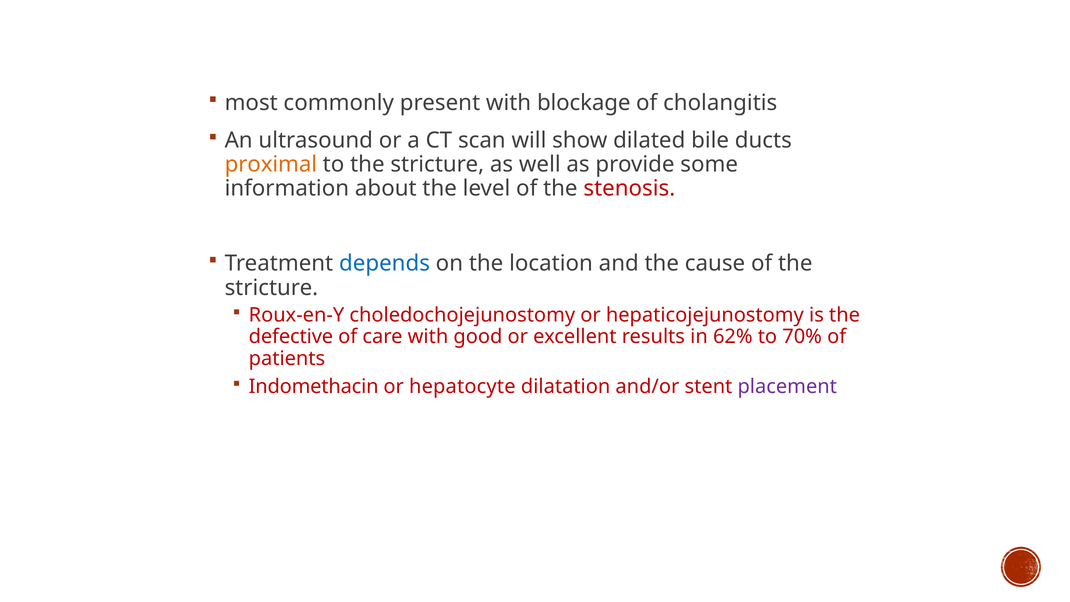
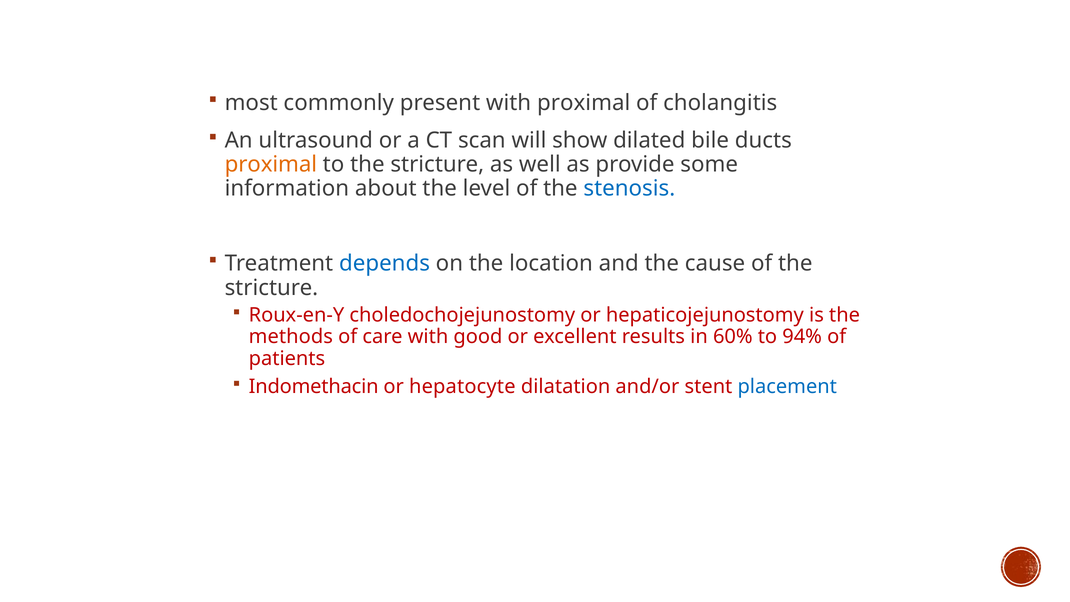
with blockage: blockage -> proximal
stenosis colour: red -> blue
defective: defective -> methods
62%: 62% -> 60%
70%: 70% -> 94%
placement colour: purple -> blue
